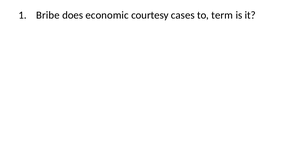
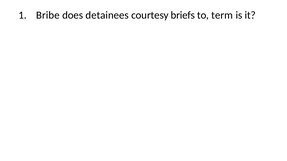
economic: economic -> detainees
cases: cases -> briefs
